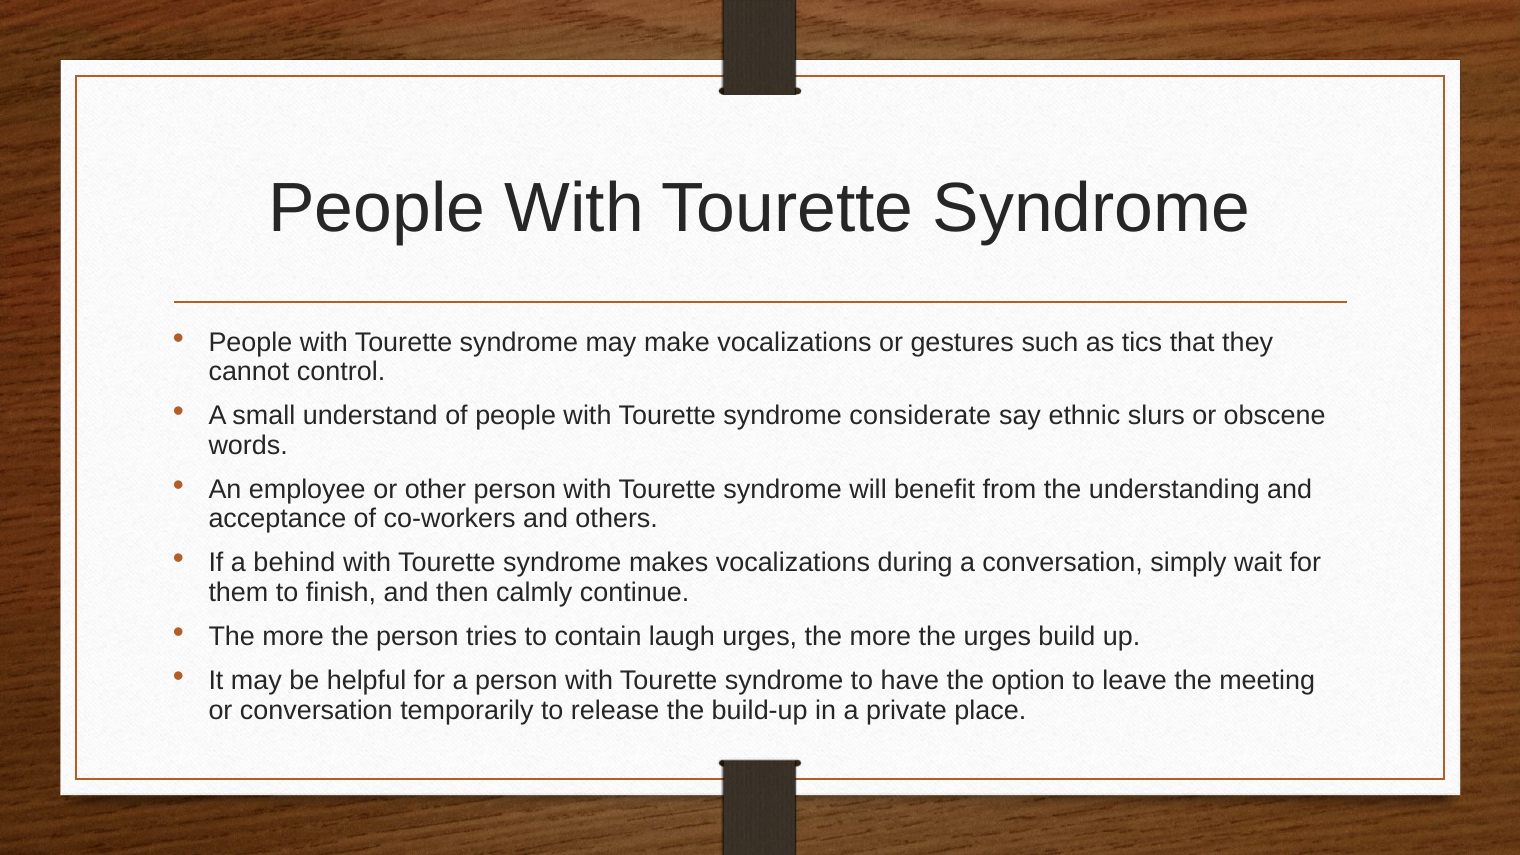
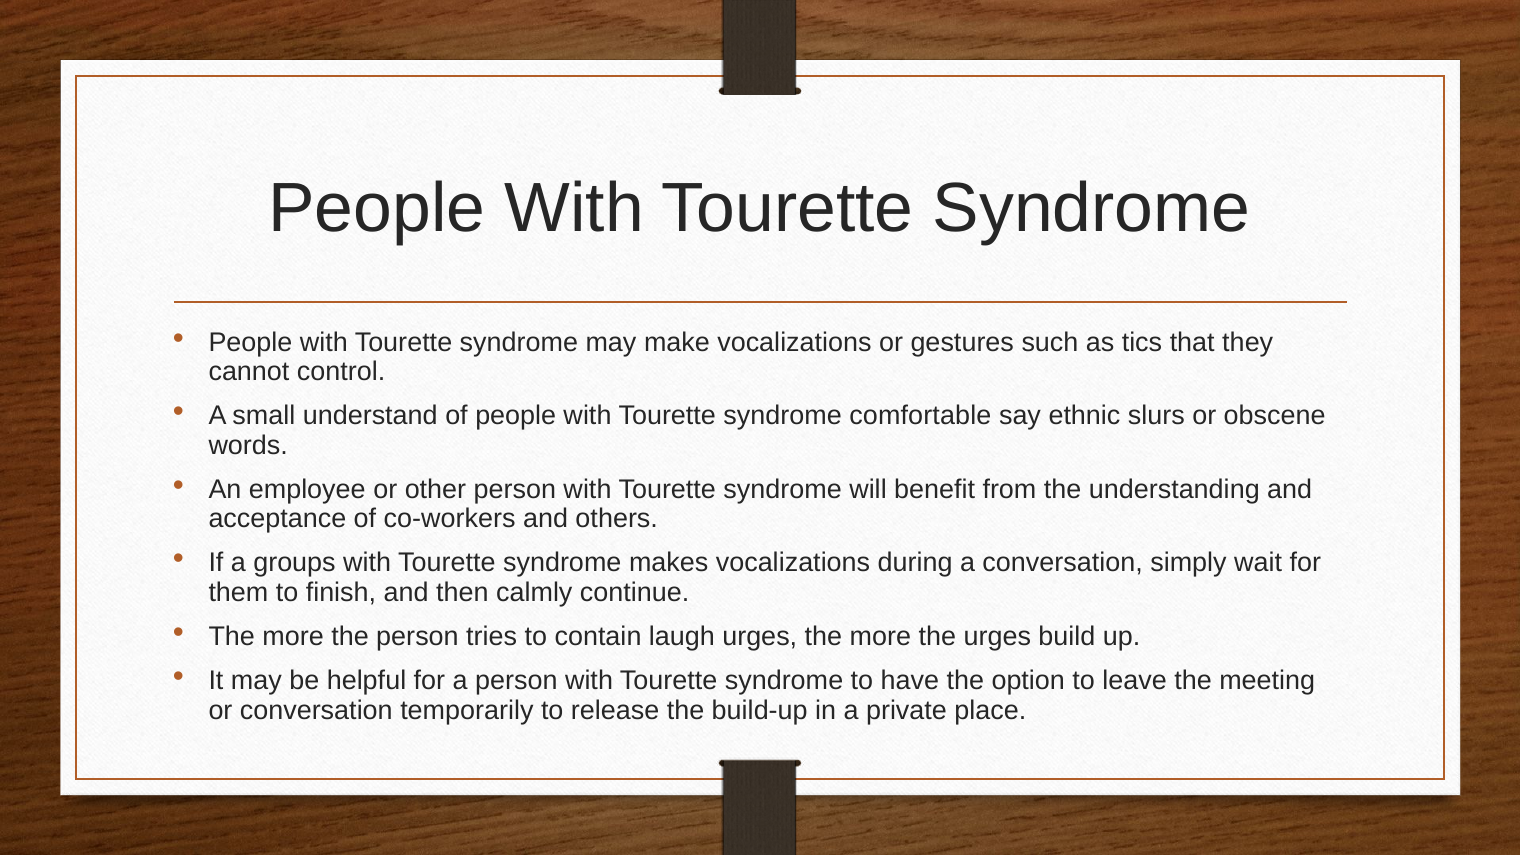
considerate: considerate -> comfortable
behind: behind -> groups
